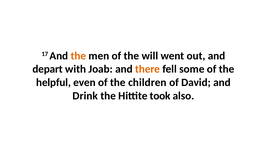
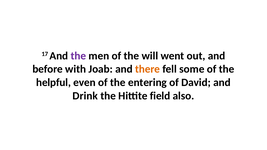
the at (78, 56) colour: orange -> purple
depart: depart -> before
children: children -> entering
took: took -> field
